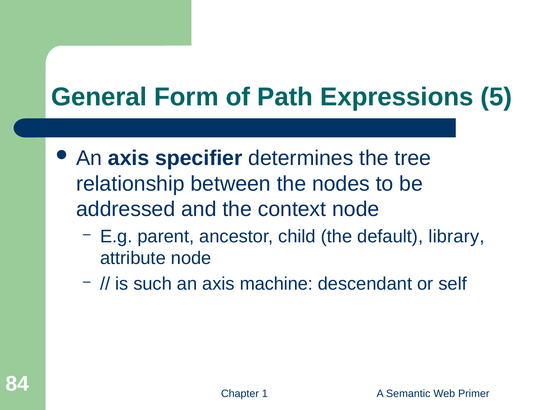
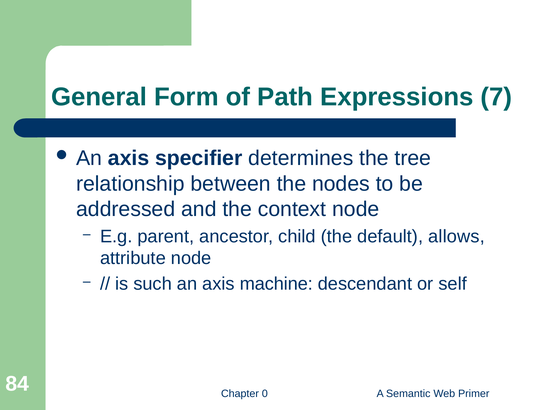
5: 5 -> 7
library: library -> allows
1: 1 -> 0
